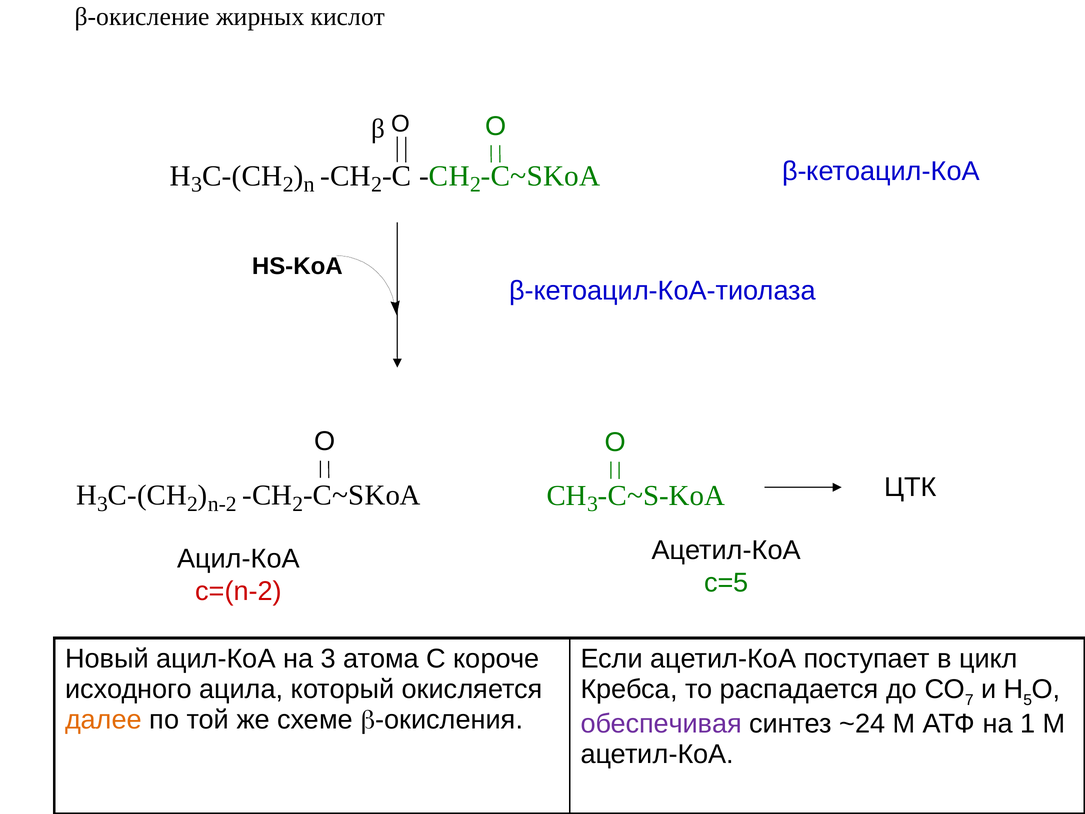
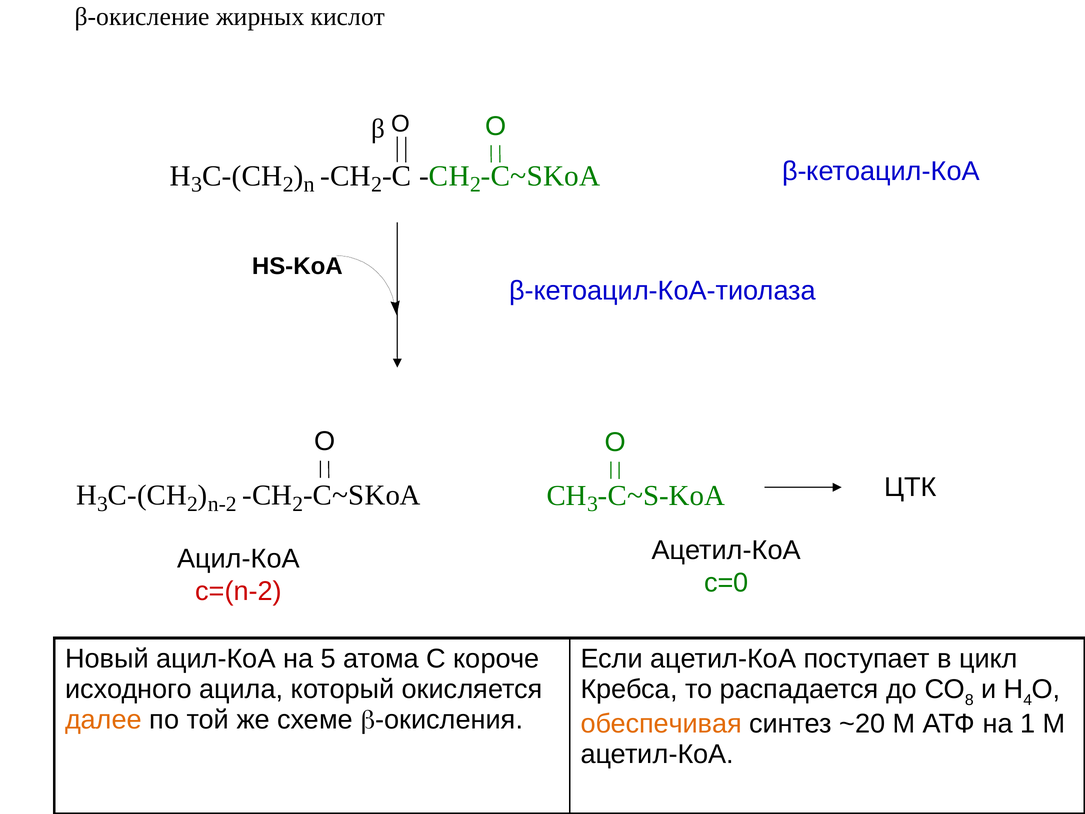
c=5: c=5 -> c=0
на 3: 3 -> 5
7: 7 -> 8
5: 5 -> 4
обеспечивая colour: purple -> orange
~24: ~24 -> ~20
